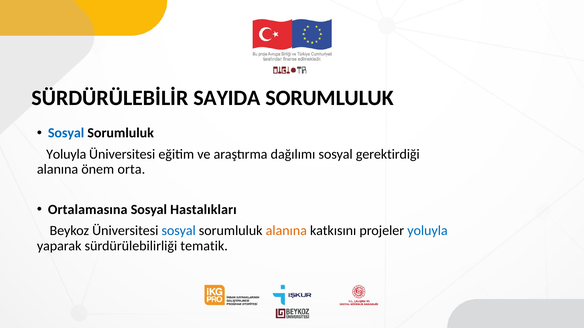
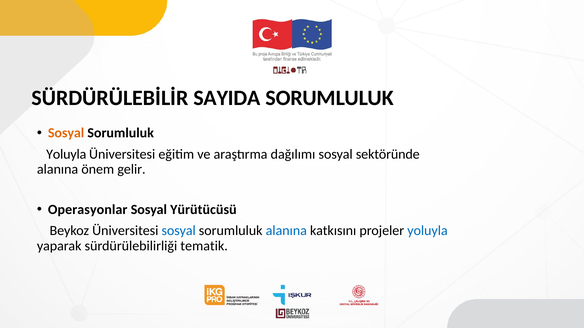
Sosyal at (66, 133) colour: blue -> orange
gerektirdiği: gerektirdiği -> sektöründe
orta: orta -> gelir
Ortalamasına: Ortalamasına -> Operasyonlar
Hastalıkları: Hastalıkları -> Yürütücüsü
alanına at (286, 231) colour: orange -> blue
